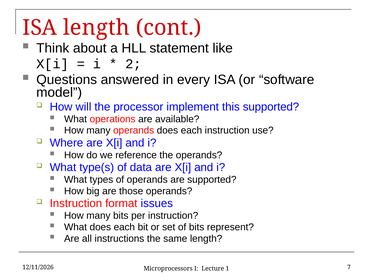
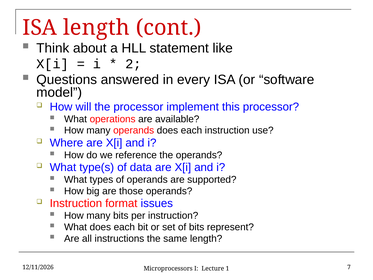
this supported: supported -> processor
